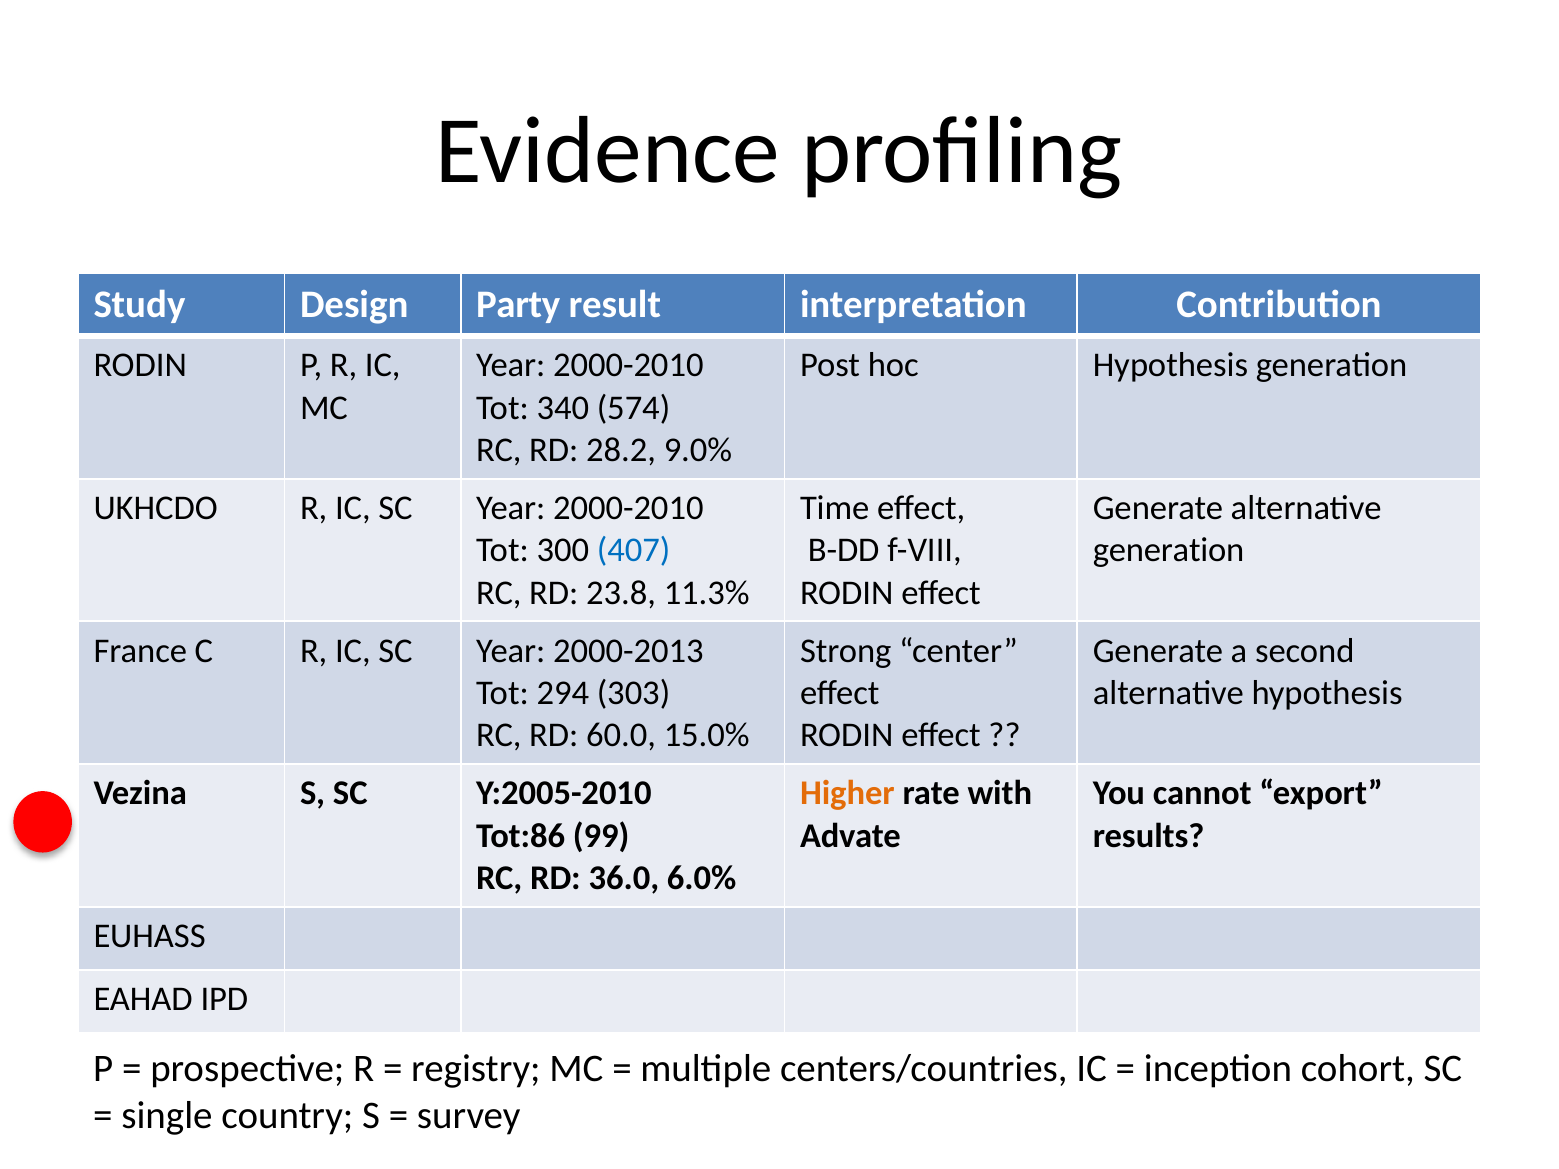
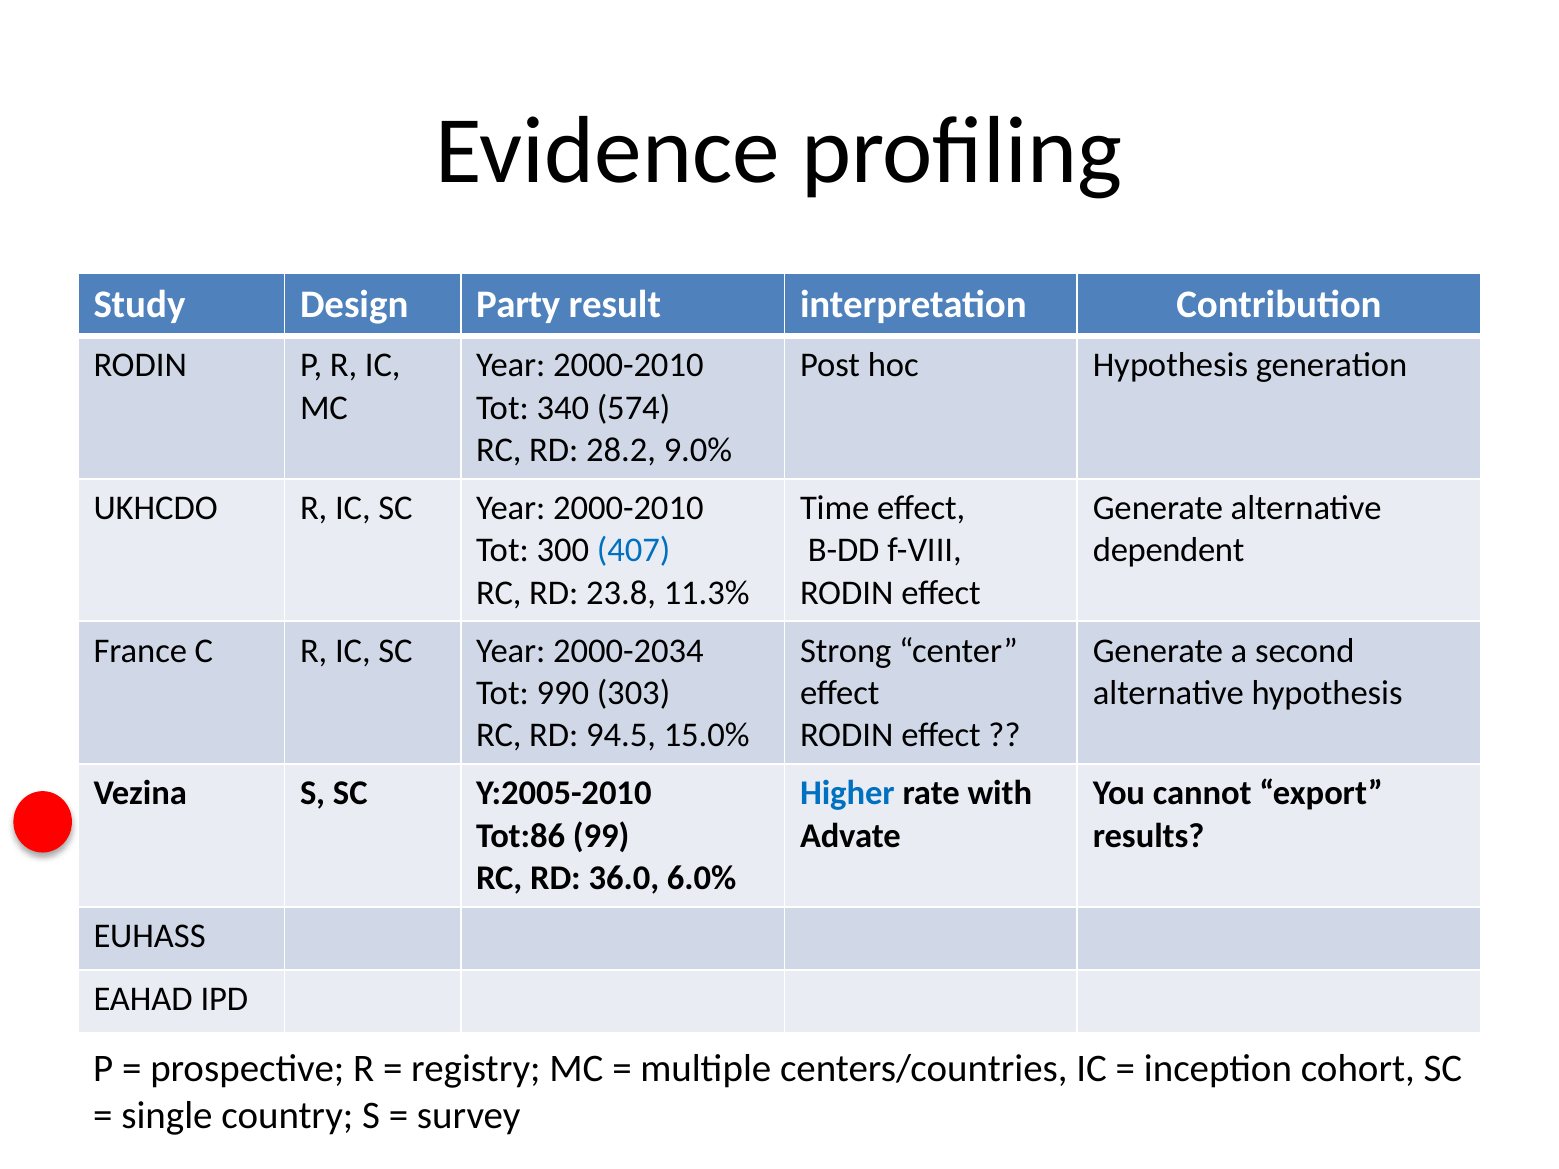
generation at (1169, 550): generation -> dependent
2000-2013: 2000-2013 -> 2000-2034
294: 294 -> 990
60.0: 60.0 -> 94.5
Higher colour: orange -> blue
